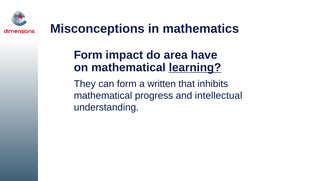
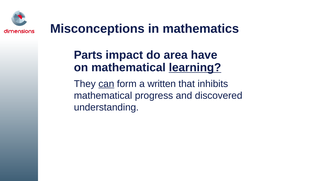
Form at (88, 55): Form -> Parts
can underline: none -> present
intellectual: intellectual -> discovered
